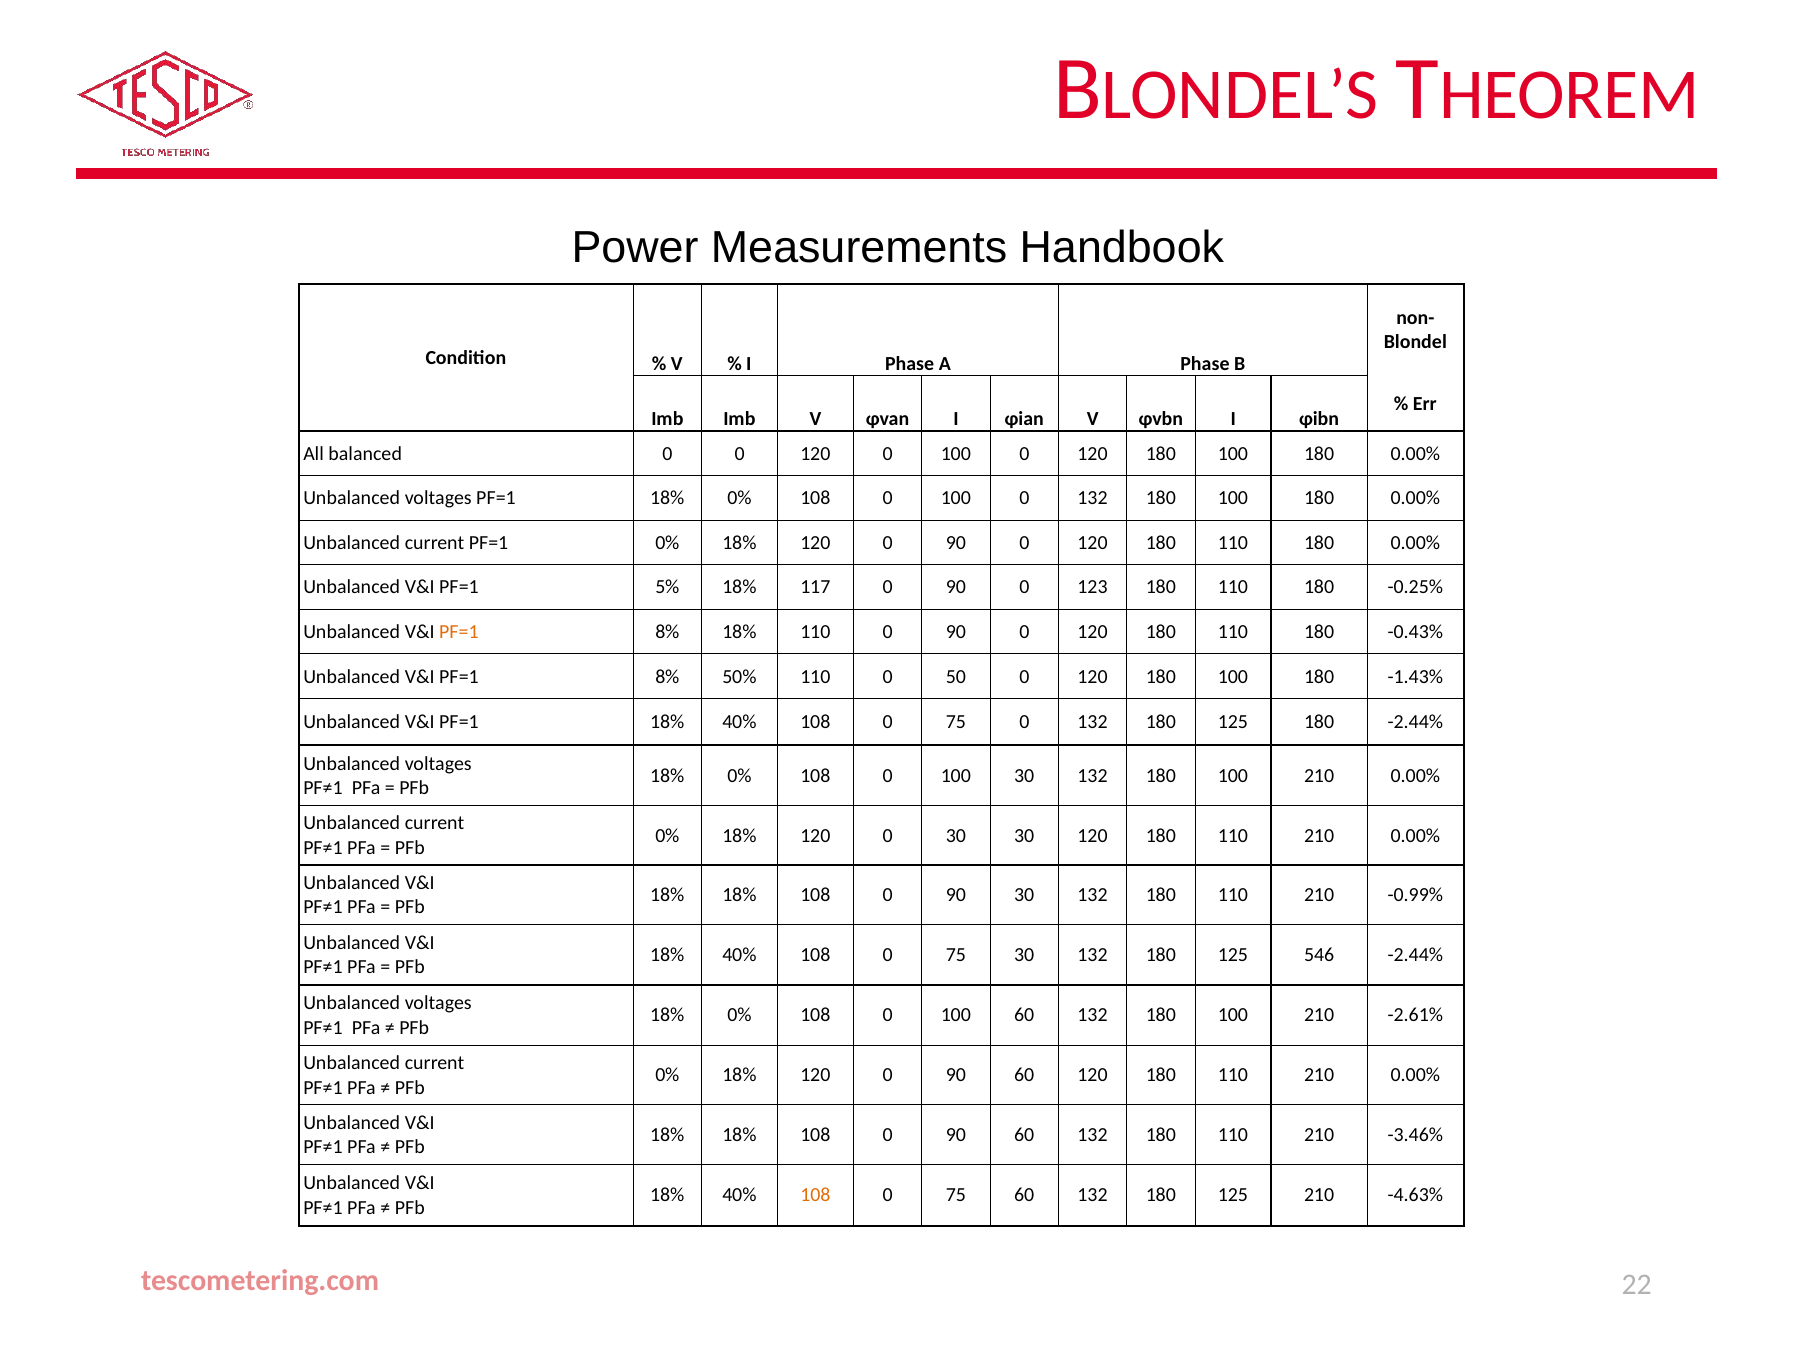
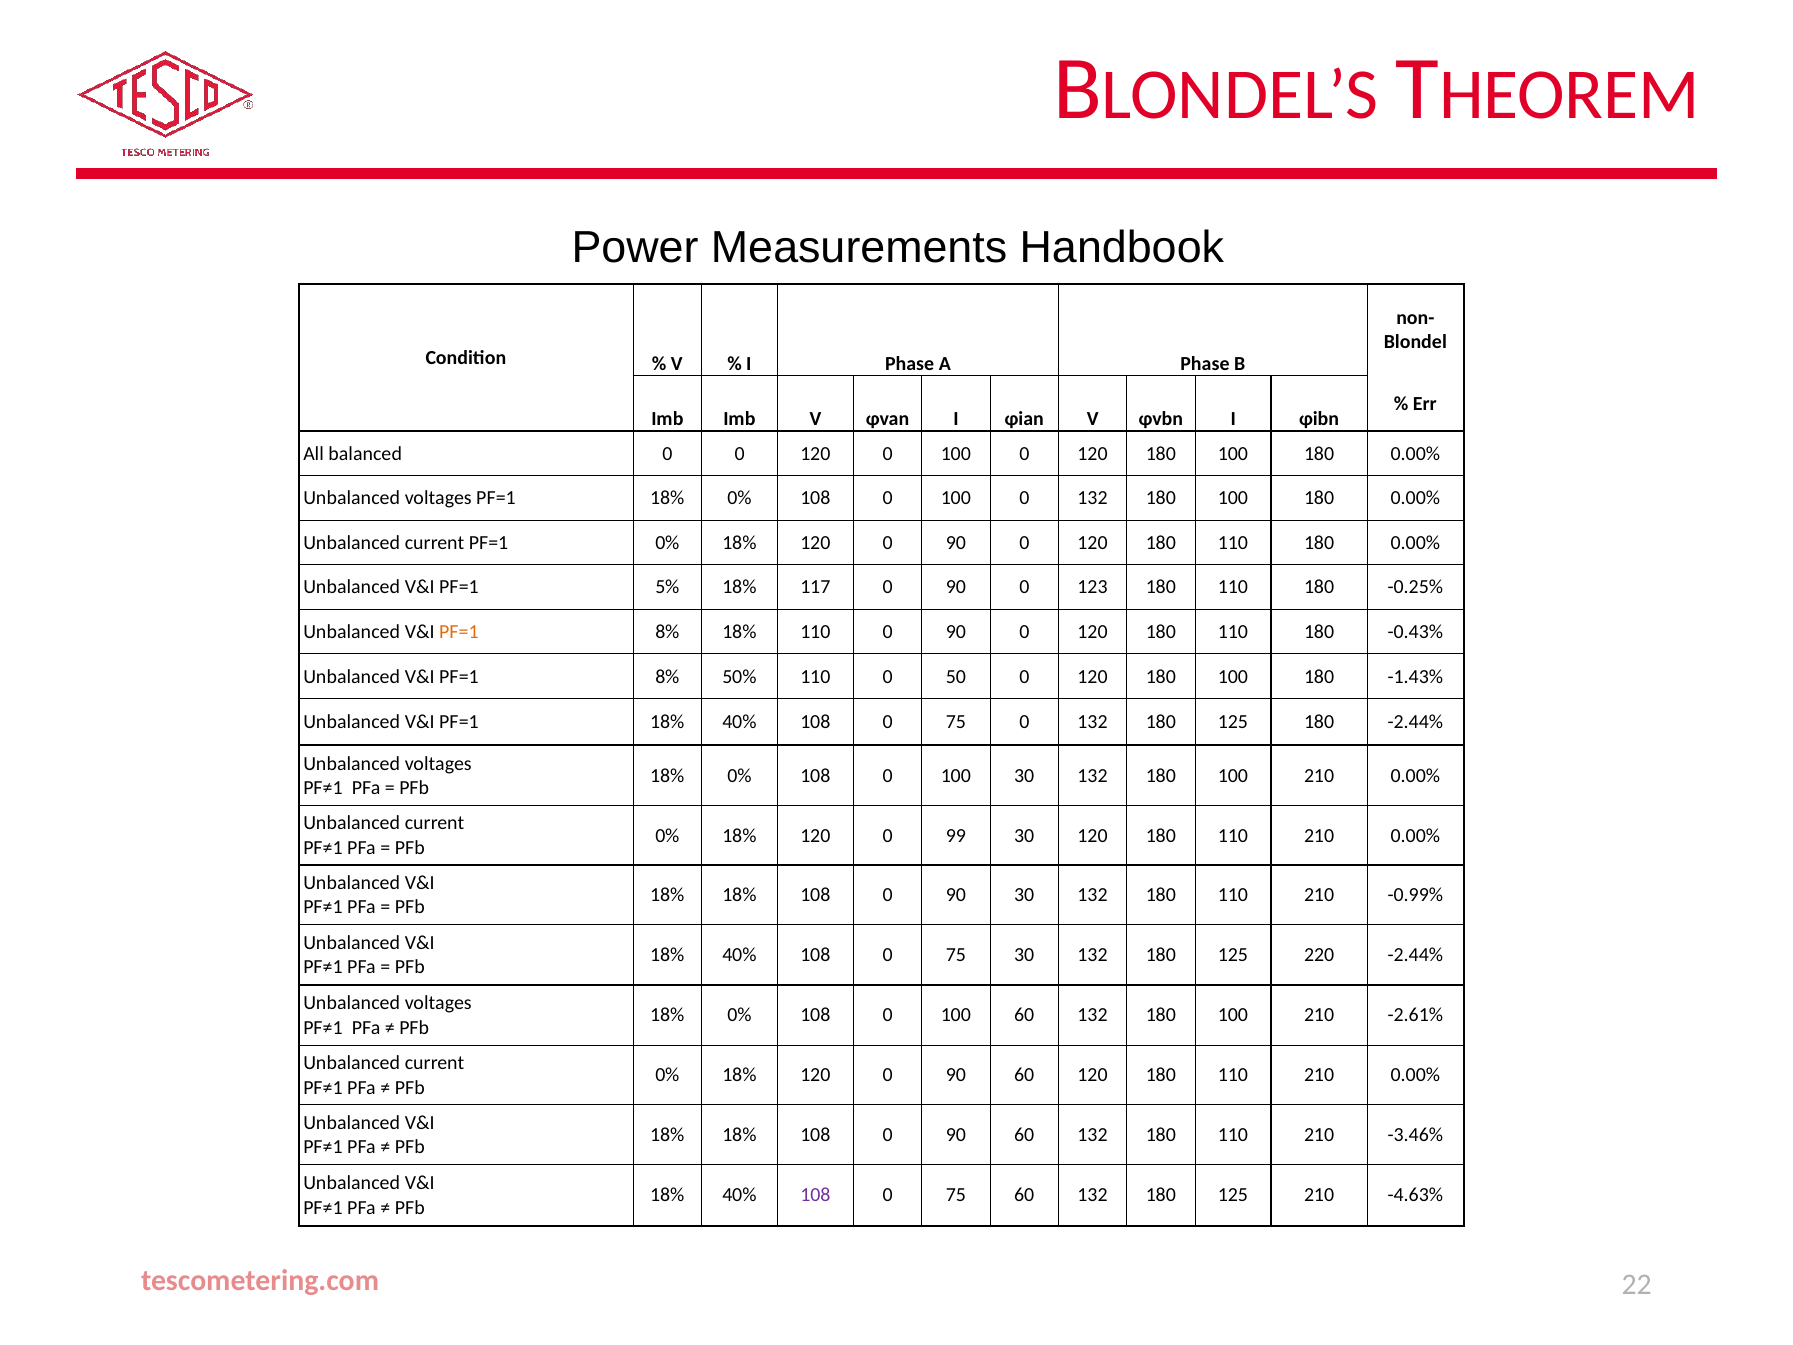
0 30: 30 -> 99
546: 546 -> 220
108 at (815, 1195) colour: orange -> purple
